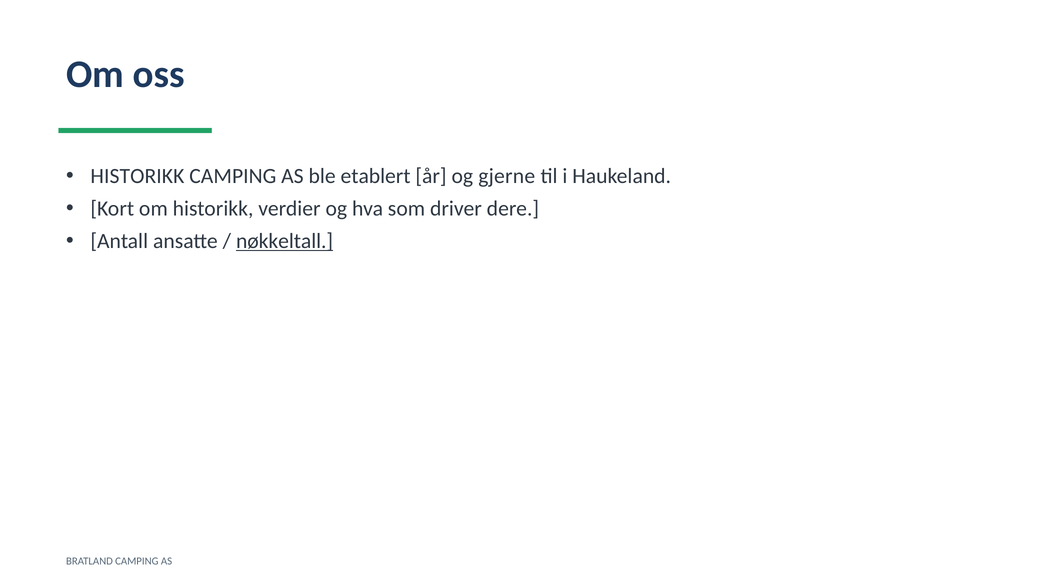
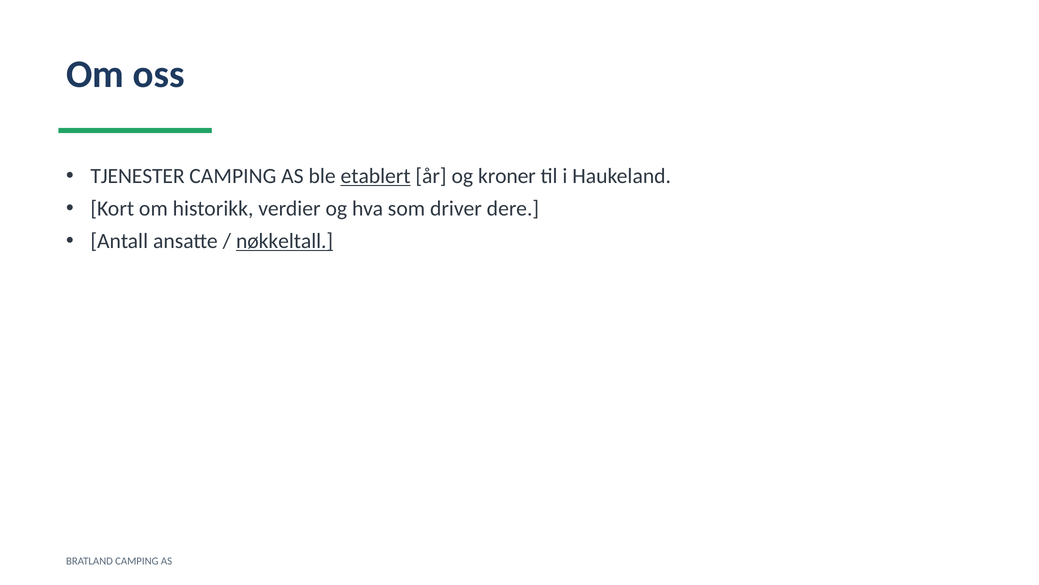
HISTORIKK at (137, 176): HISTORIKK -> TJENESTER
etablert underline: none -> present
gjerne: gjerne -> kroner
